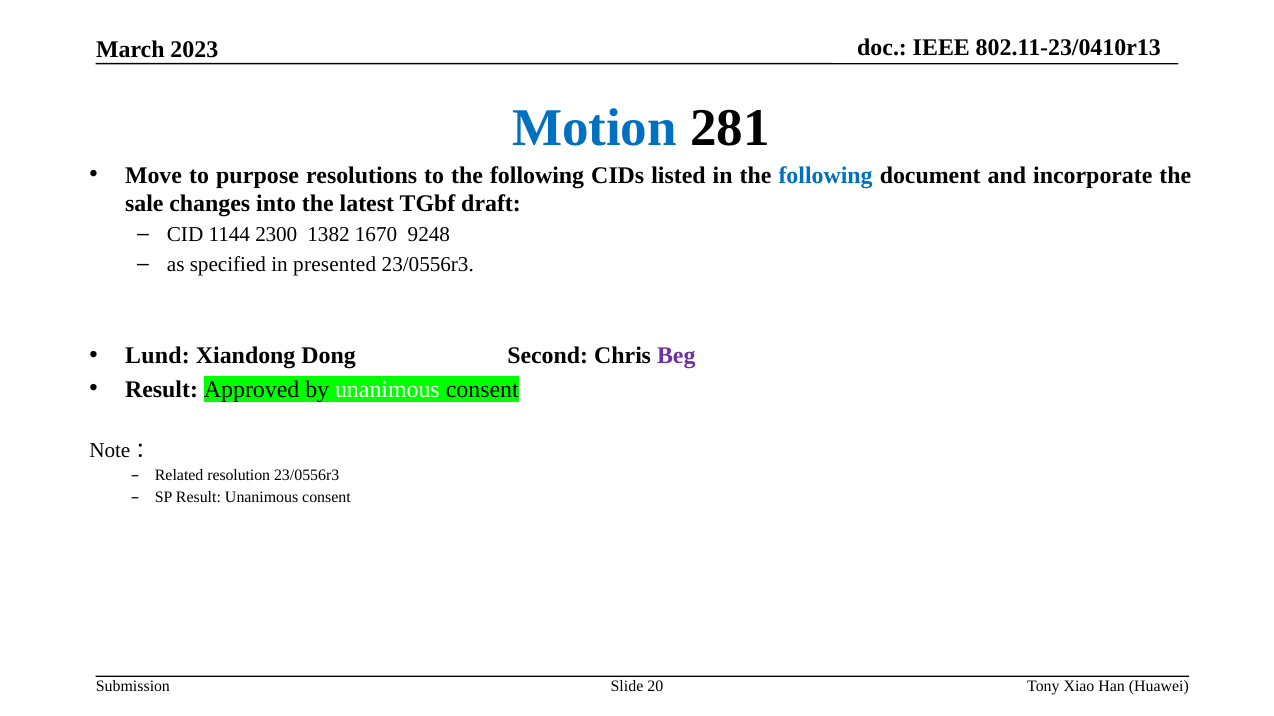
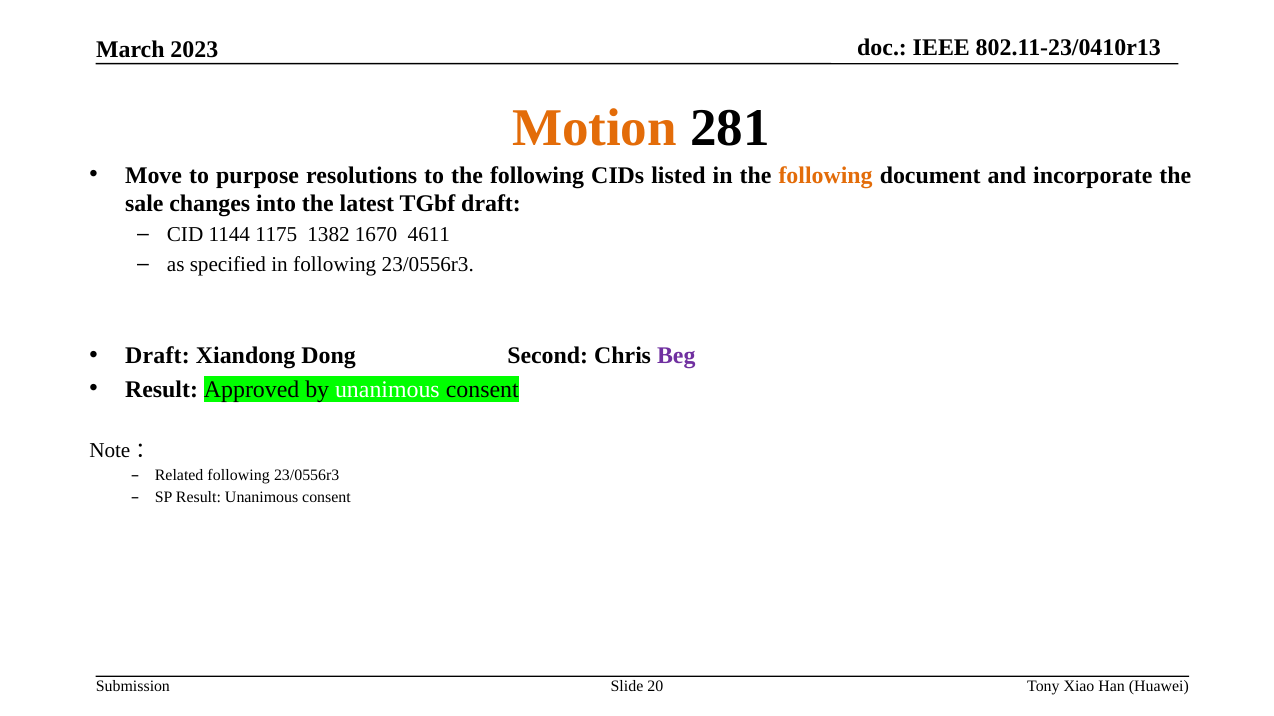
Motion colour: blue -> orange
following at (826, 175) colour: blue -> orange
2300: 2300 -> 1175
9248: 9248 -> 4611
in presented: presented -> following
Lund at (157, 356): Lund -> Draft
Related resolution: resolution -> following
